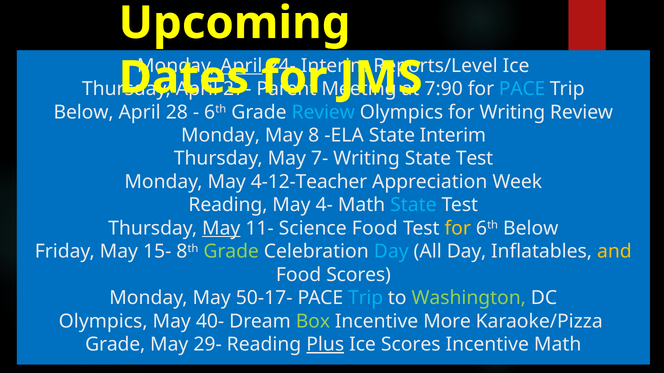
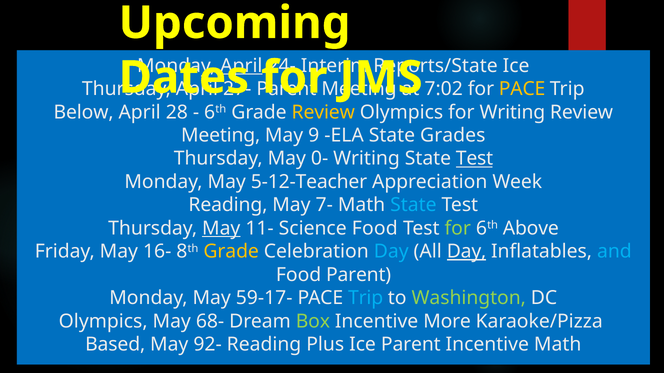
Reports/Level: Reports/Level -> Reports/State
7:90: 7:90 -> 7:02
PACE at (522, 89) colour: light blue -> yellow
Review at (323, 112) colour: light blue -> yellow
Monday at (221, 136): Monday -> Meeting
8: 8 -> 9
State Interim: Interim -> Grades
7-: 7- -> 0-
Test at (474, 159) underline: none -> present
4-12-Teacher: 4-12-Teacher -> 5-12-Teacher
4-: 4- -> 7-
for at (458, 229) colour: yellow -> light green
6th Below: Below -> Above
15-: 15- -> 16-
Grade at (231, 252) colour: light green -> yellow
Day at (467, 252) underline: none -> present
and colour: yellow -> light blue
Food Scores: Scores -> Parent
50-17-: 50-17- -> 59-17-
40-: 40- -> 68-
Grade at (115, 345): Grade -> Based
29-: 29- -> 92-
Plus underline: present -> none
Ice Scores: Scores -> Parent
